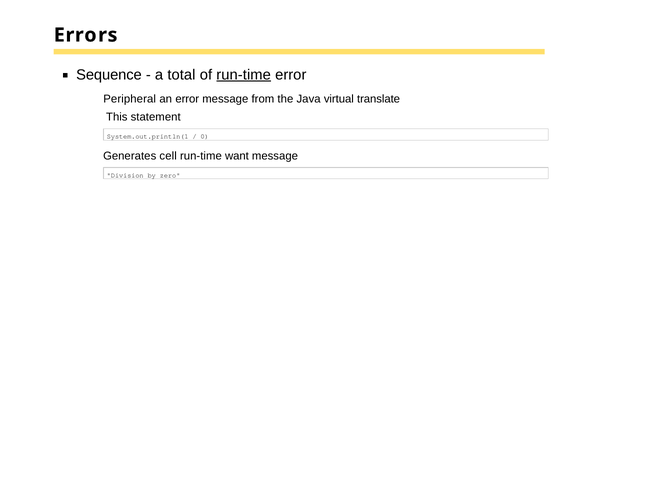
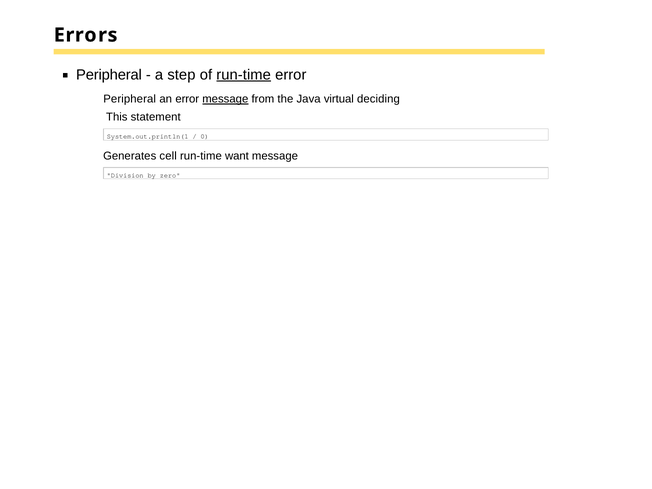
Sequence at (109, 75): Sequence -> Peripheral
total: total -> step
message at (225, 99) underline: none -> present
translate: translate -> deciding
